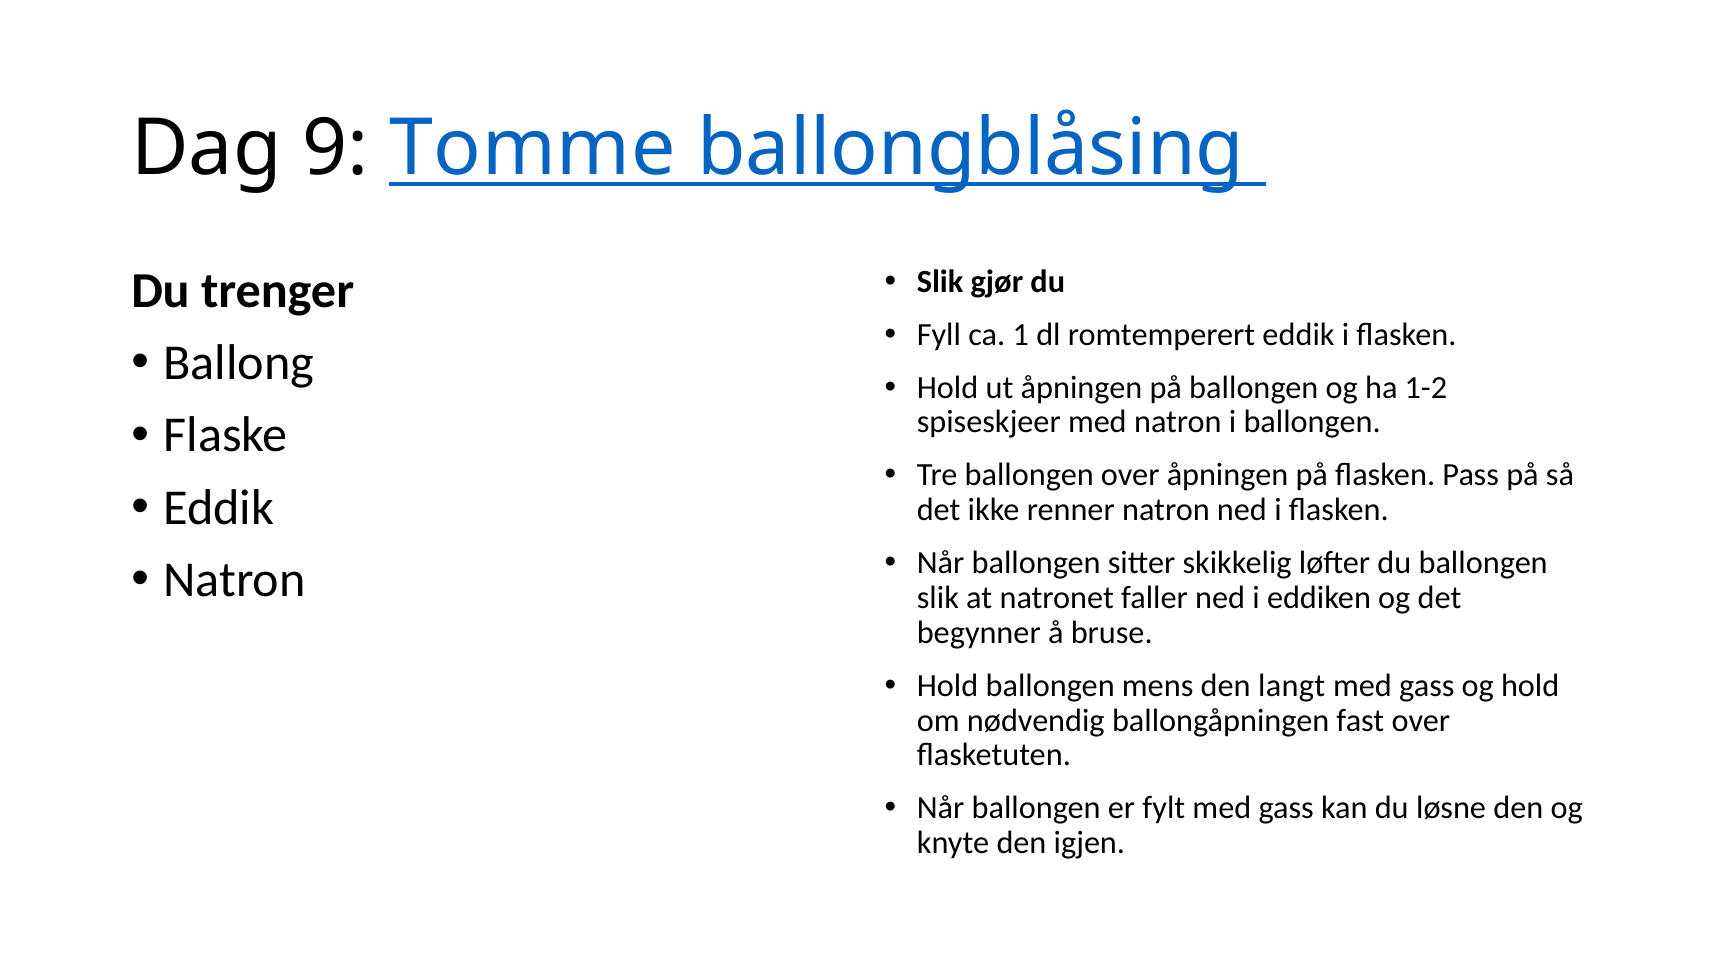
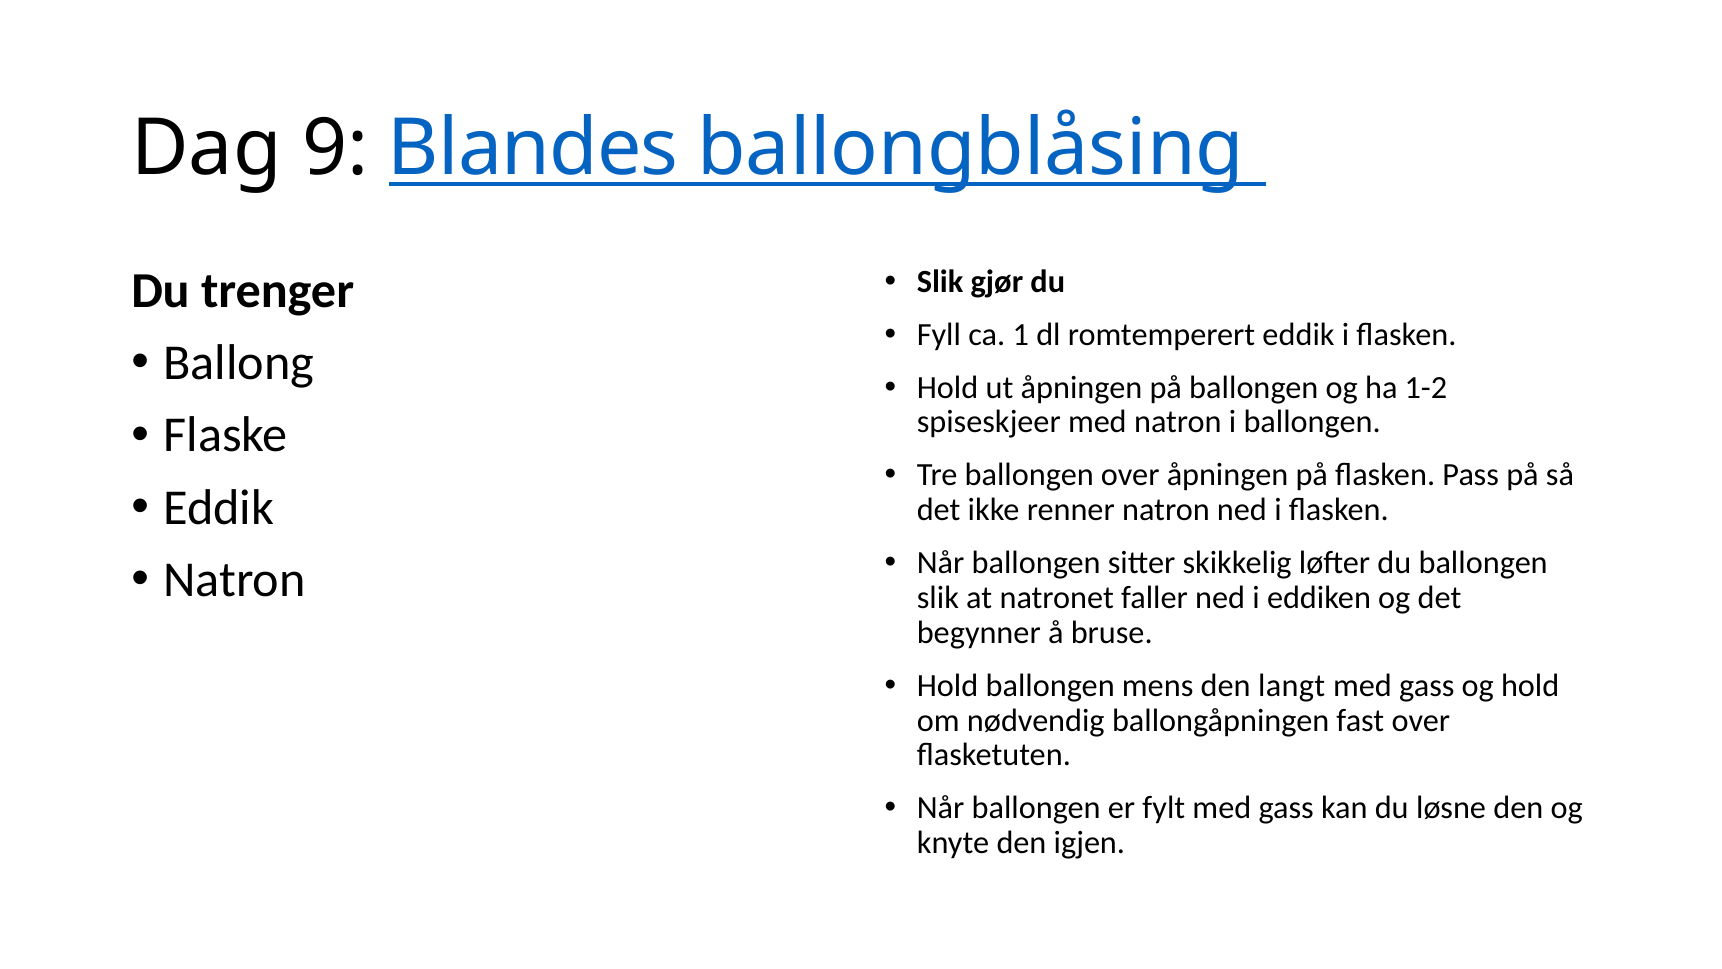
Tomme: Tomme -> Blandes
